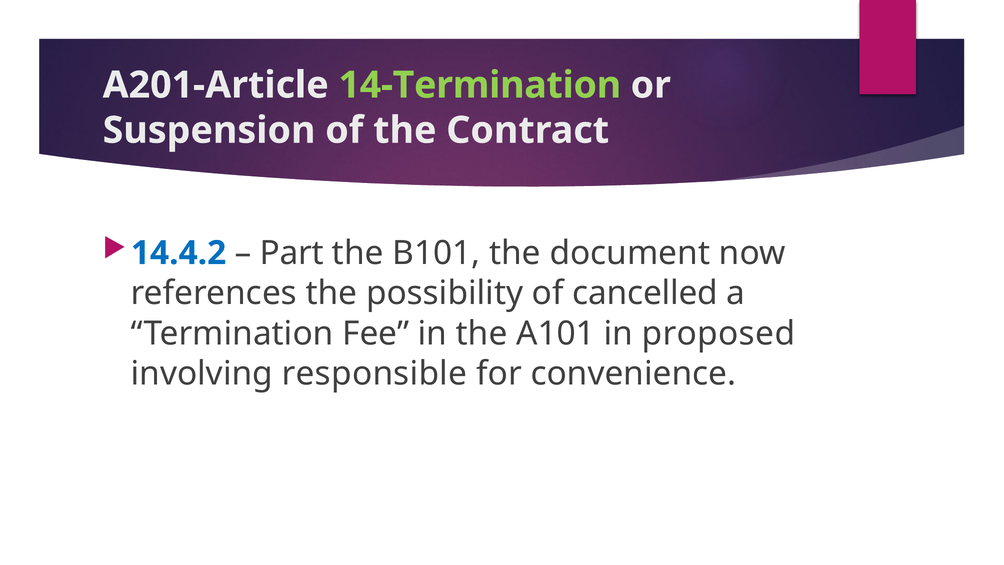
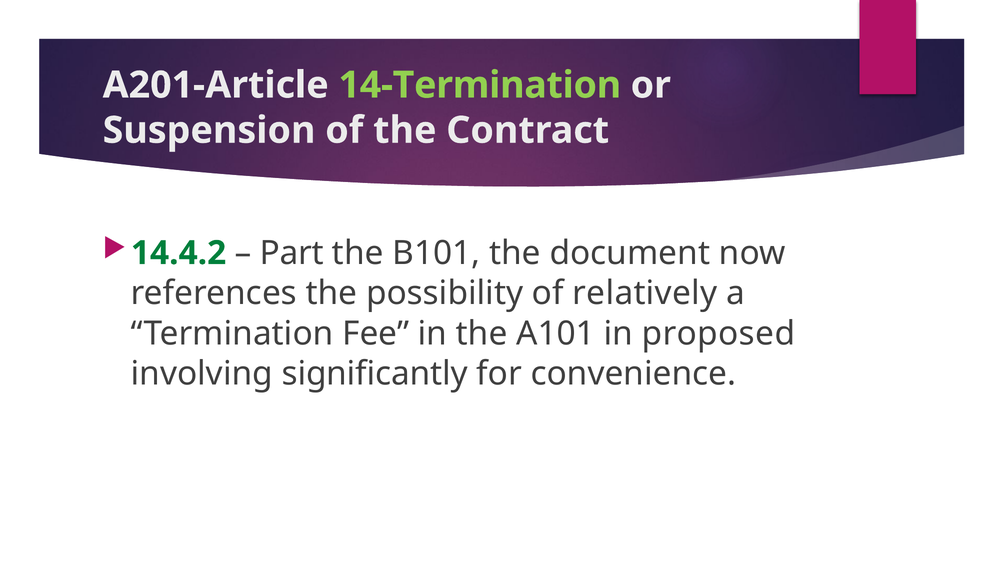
14.4.2 colour: blue -> green
cancelled: cancelled -> relatively
responsible: responsible -> significantly
